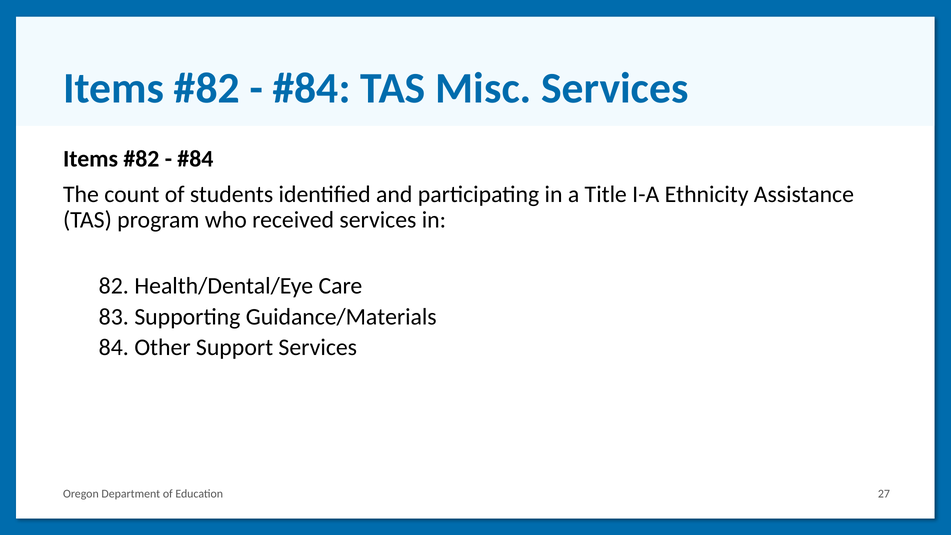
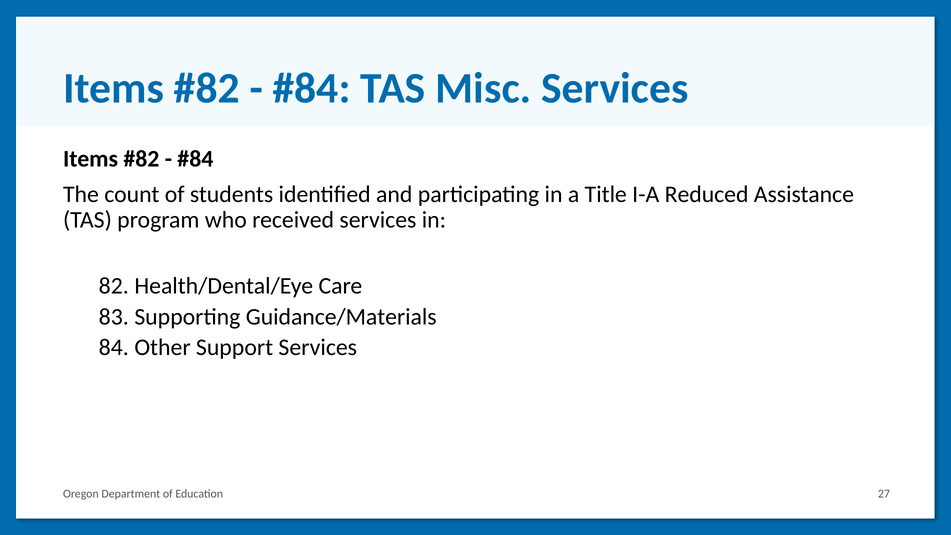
Ethnicity: Ethnicity -> Reduced
